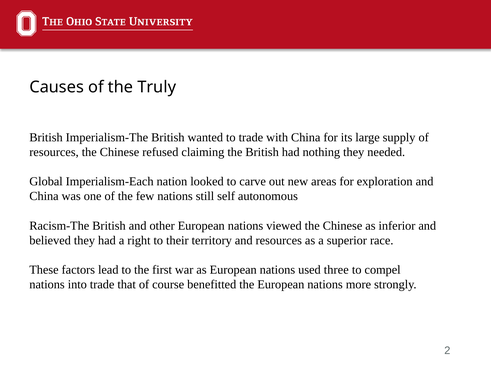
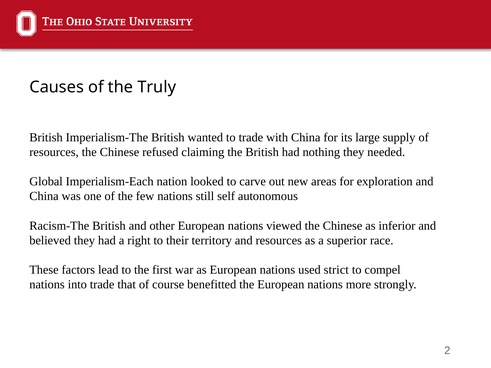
three: three -> strict
